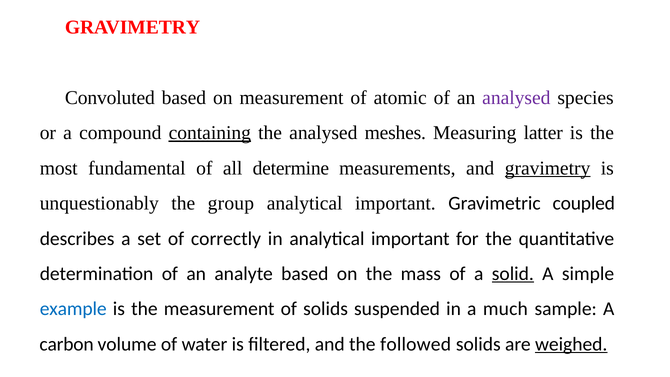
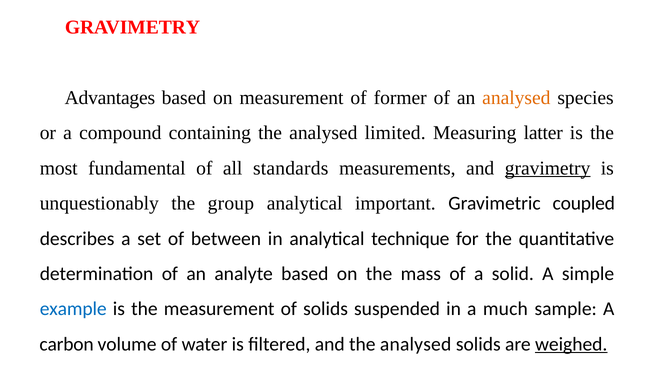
Convoluted: Convoluted -> Advantages
atomic: atomic -> former
analysed at (516, 98) colour: purple -> orange
containing underline: present -> none
meshes: meshes -> limited
determine: determine -> standards
correctly: correctly -> between
in analytical important: important -> technique
solid underline: present -> none
and the followed: followed -> analysed
